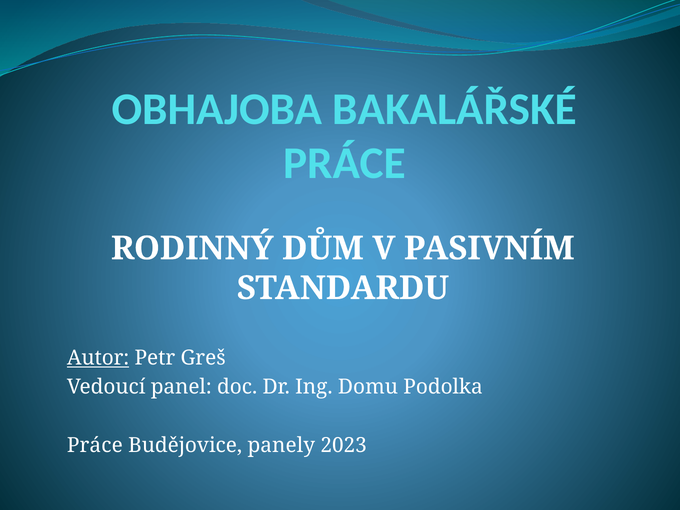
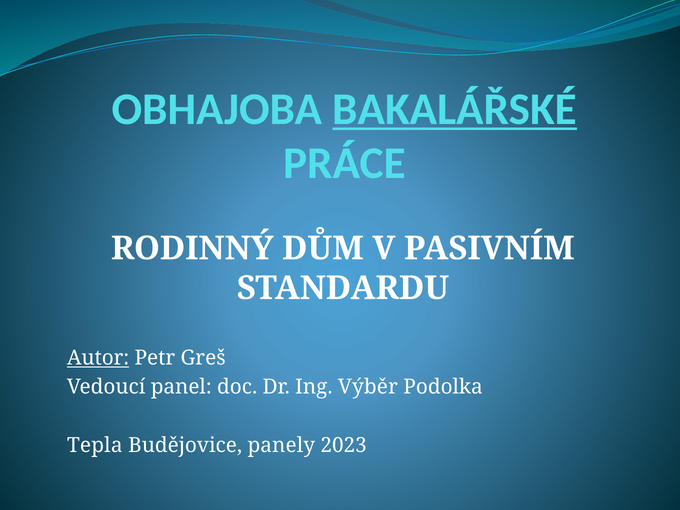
BAKALÁŘSKÉ underline: none -> present
Domu: Domu -> Výběr
Práce at (95, 445): Práce -> Tepla
